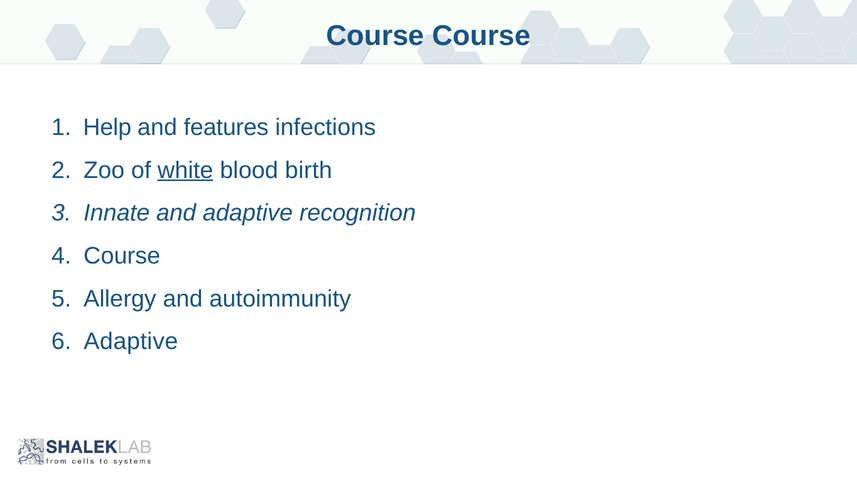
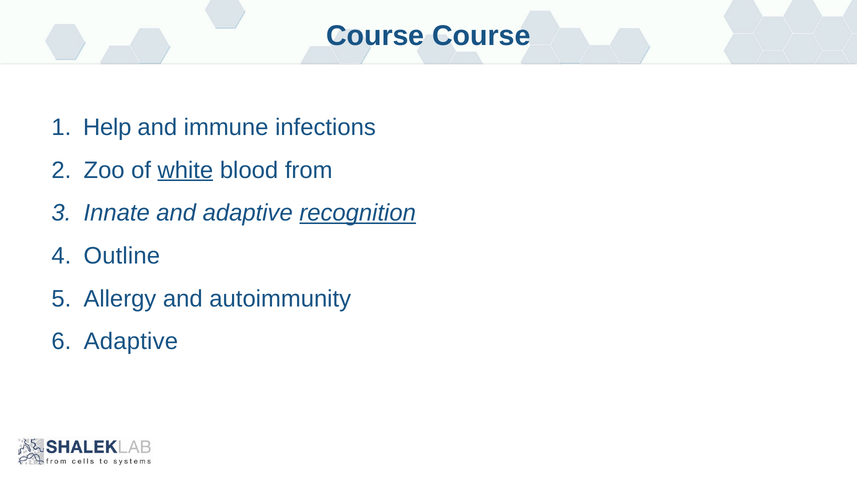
features: features -> immune
birth: birth -> from
recognition underline: none -> present
Course at (122, 256): Course -> Outline
